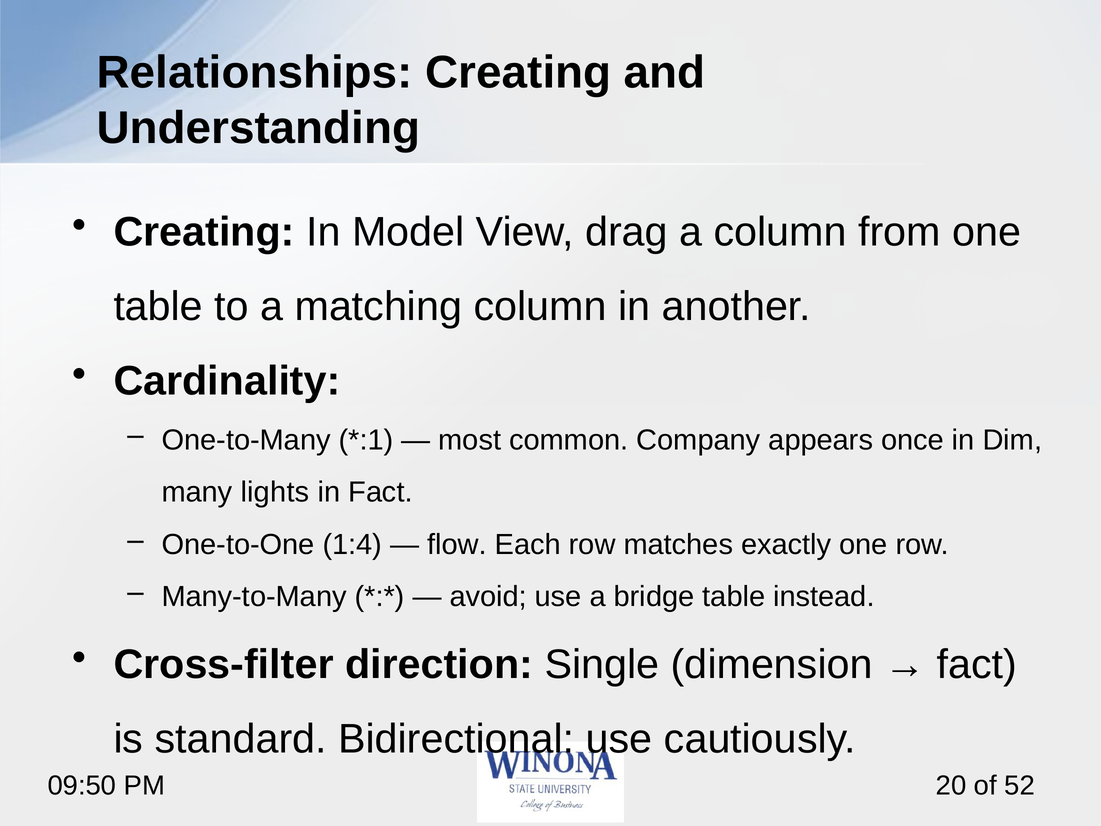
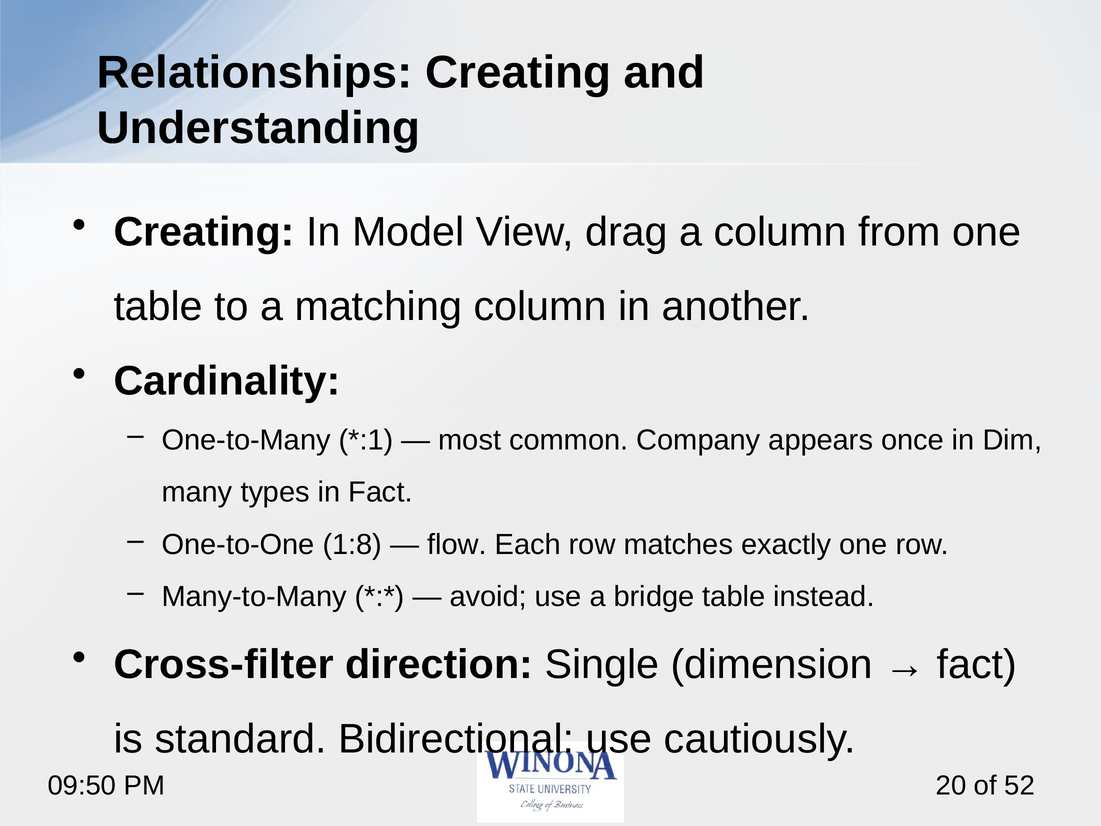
lights: lights -> types
1:4: 1:4 -> 1:8
